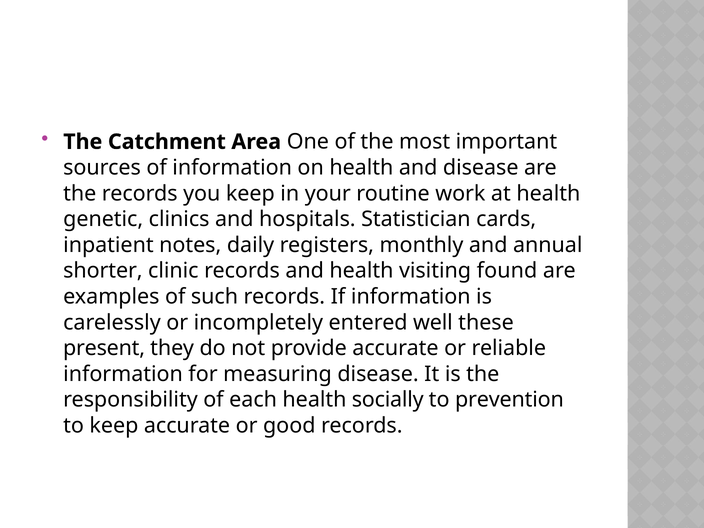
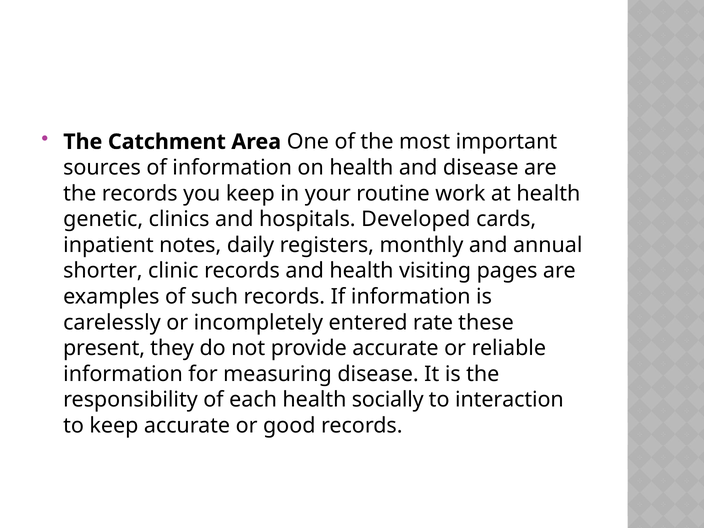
Statistician: Statistician -> Developed
found: found -> pages
well: well -> rate
prevention: prevention -> interaction
